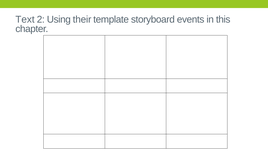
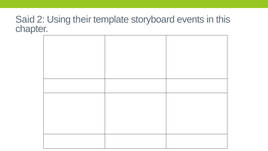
Text: Text -> Said
